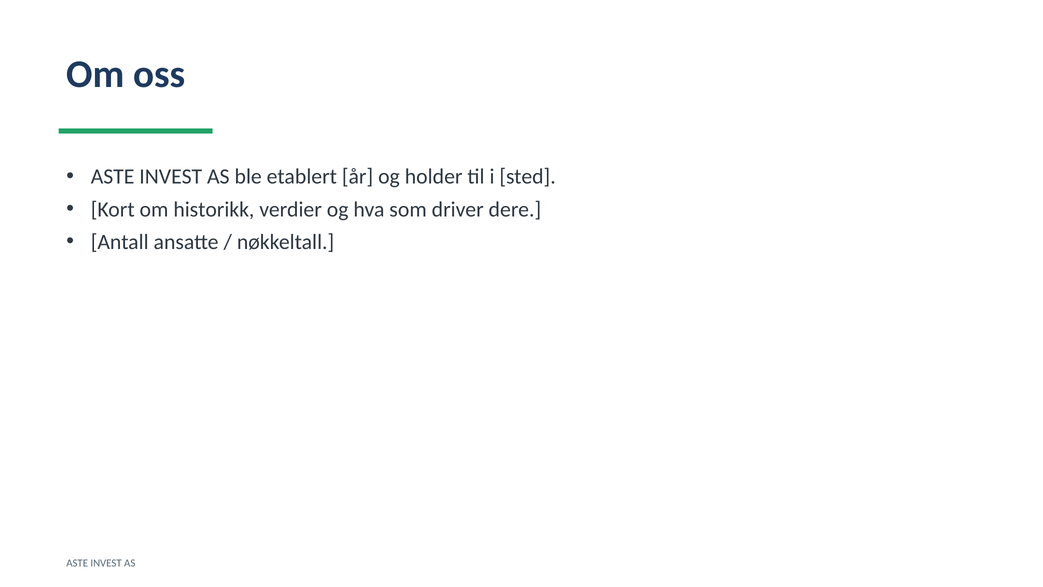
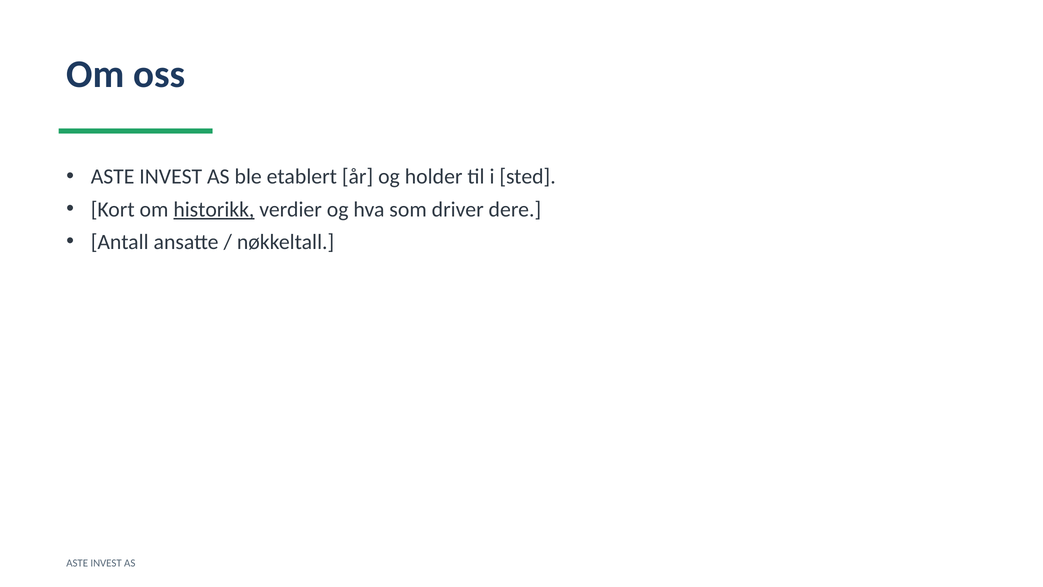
historikk underline: none -> present
